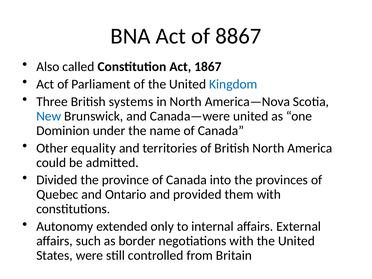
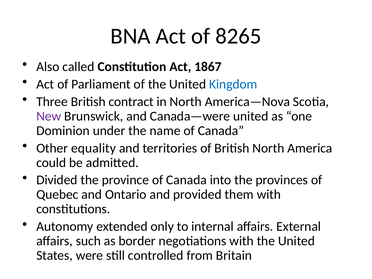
8867: 8867 -> 8265
systems: systems -> contract
New colour: blue -> purple
